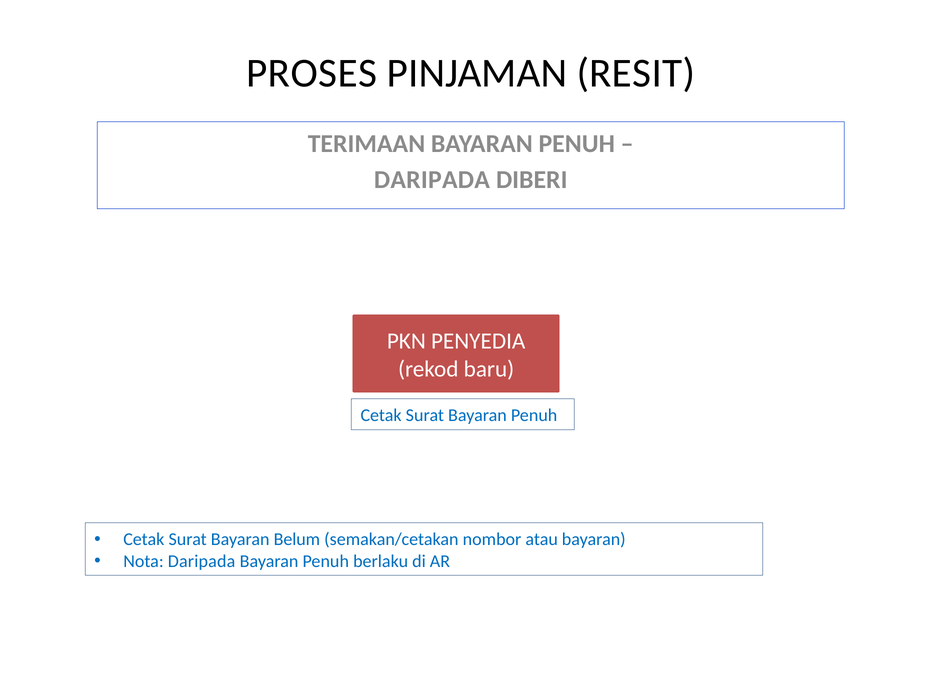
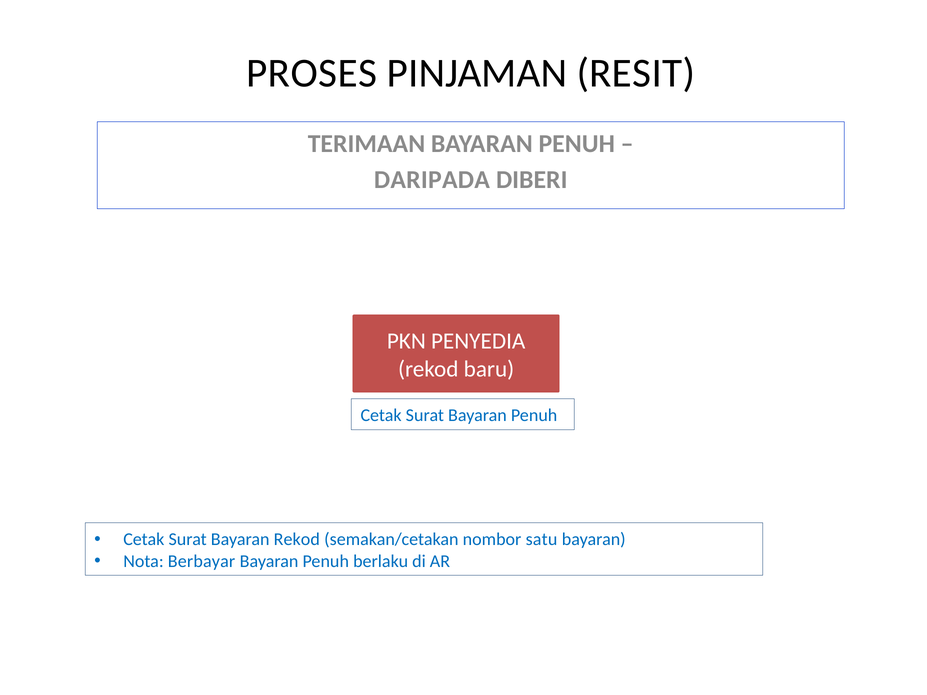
Bayaran Belum: Belum -> Rekod
atau: atau -> satu
Nota Daripada: Daripada -> Berbayar
